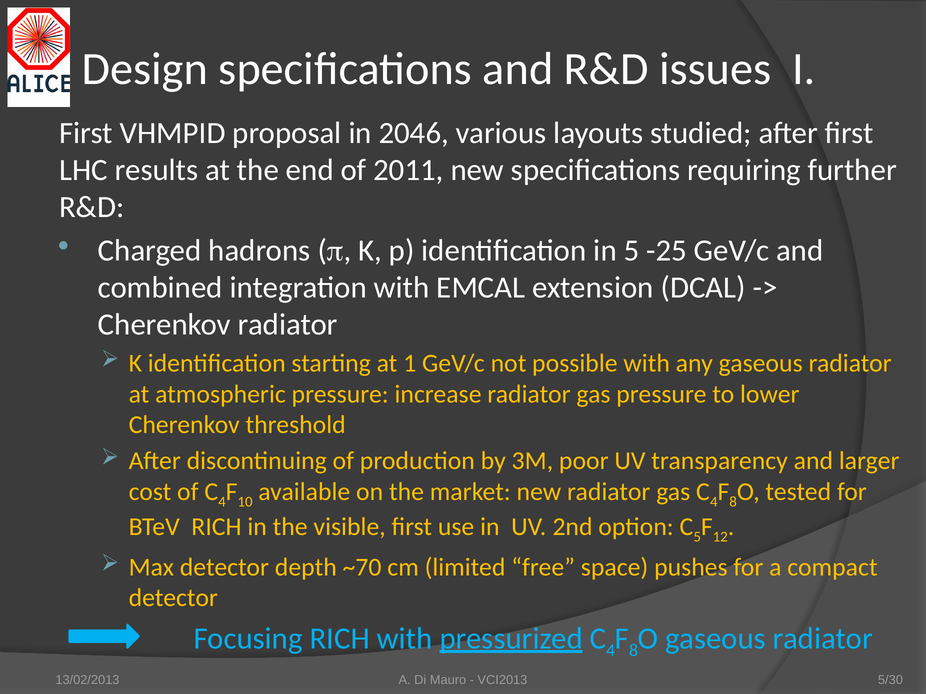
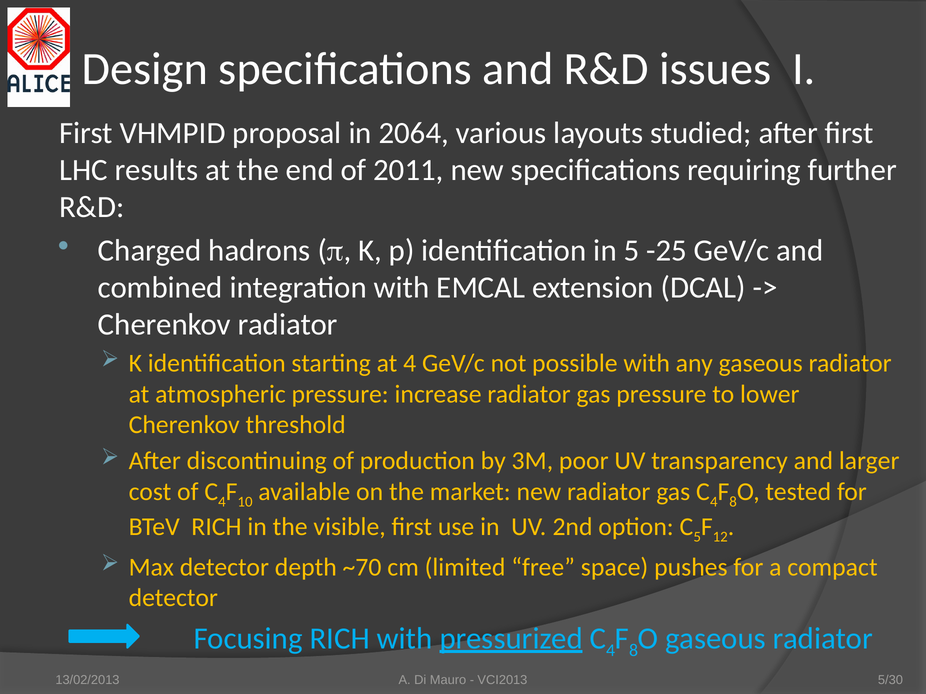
2046: 2046 -> 2064
at 1: 1 -> 4
